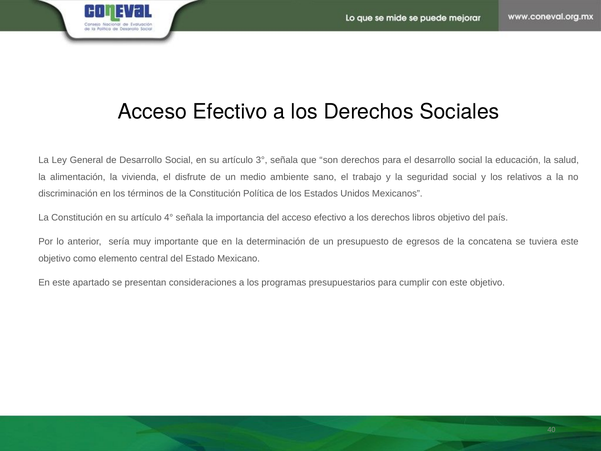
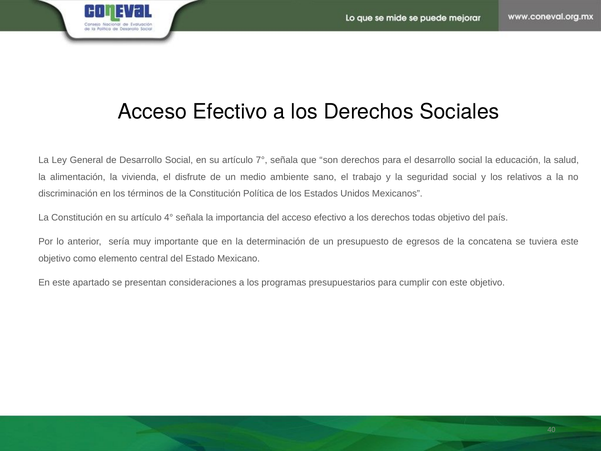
3°: 3° -> 7°
libros: libros -> todas
